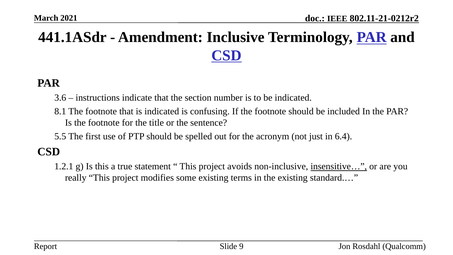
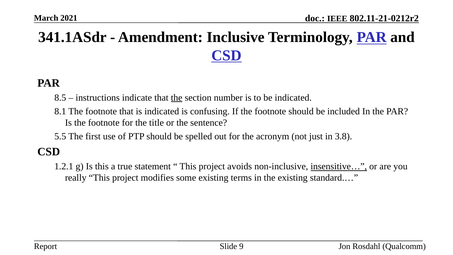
441.1ASdr: 441.1ASdr -> 341.1ASdr
3.6: 3.6 -> 8.5
the at (177, 98) underline: none -> present
6.4: 6.4 -> 3.8
